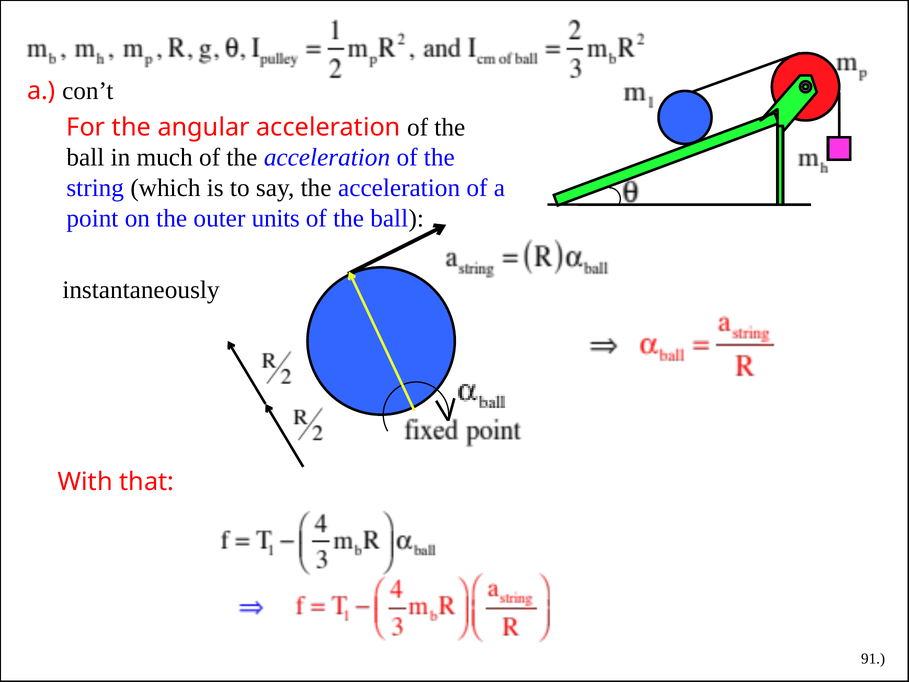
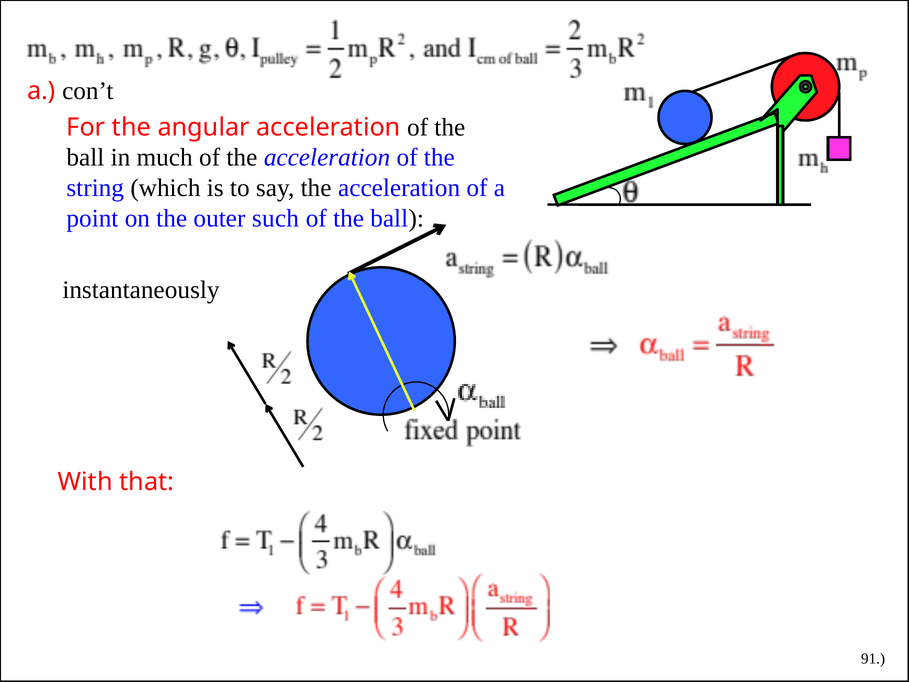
units: units -> such
